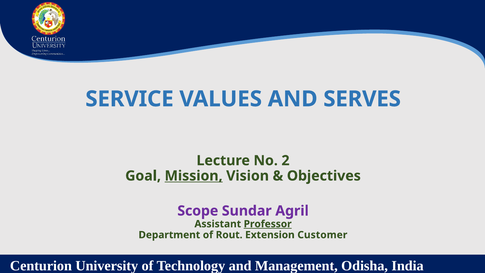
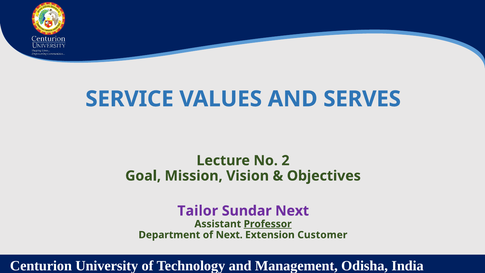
Mission underline: present -> none
Scope: Scope -> Tailor
Sundar Agril: Agril -> Next
of Rout: Rout -> Next
